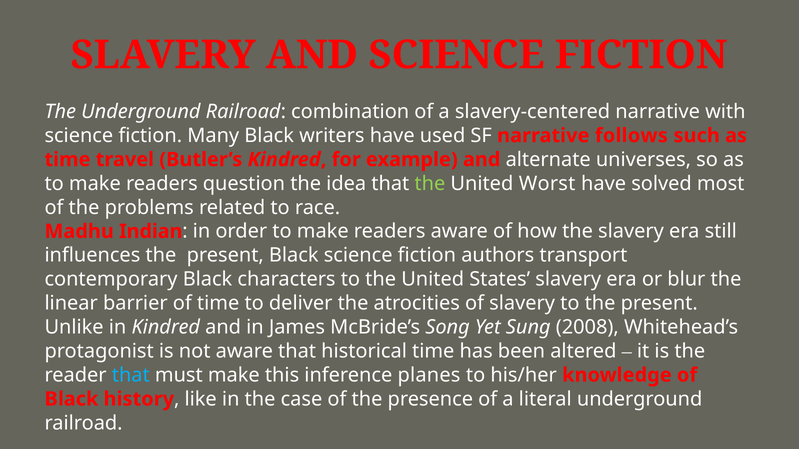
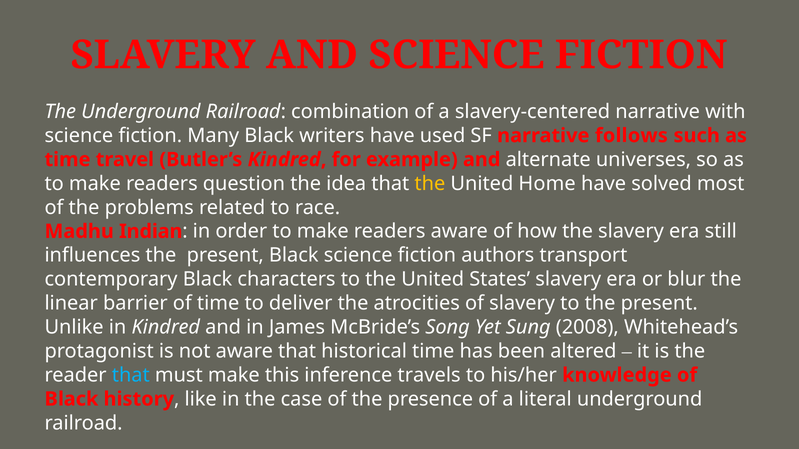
the at (430, 184) colour: light green -> yellow
Worst: Worst -> Home
planes: planes -> travels
